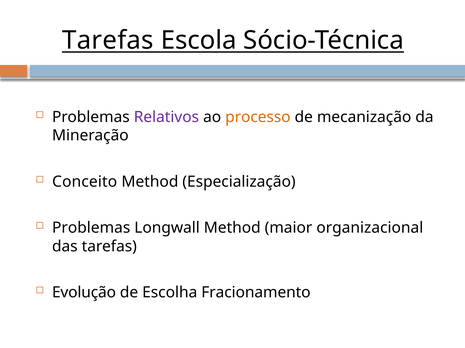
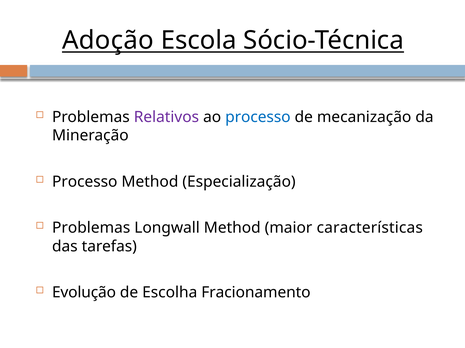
Tarefas at (108, 40): Tarefas -> Adoção
processo at (258, 117) colour: orange -> blue
Conceito at (85, 182): Conceito -> Processo
organizacional: organizacional -> características
